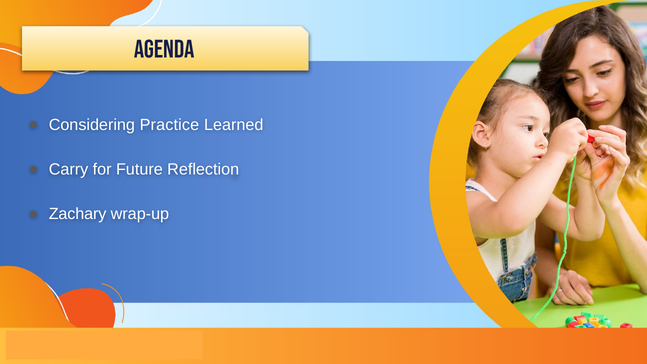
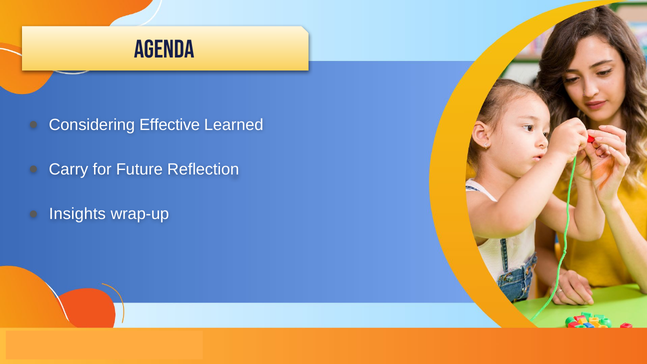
Practice: Practice -> Effective
Zachary: Zachary -> Insights
